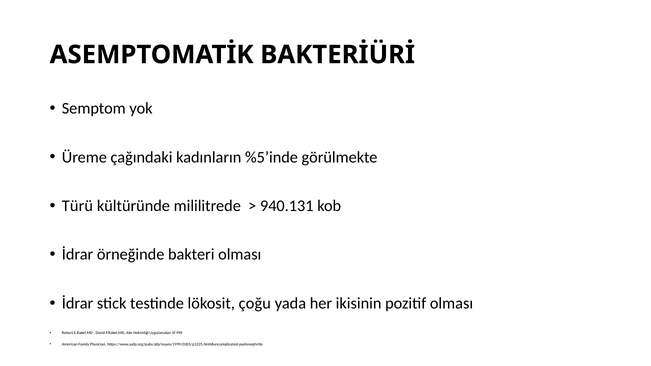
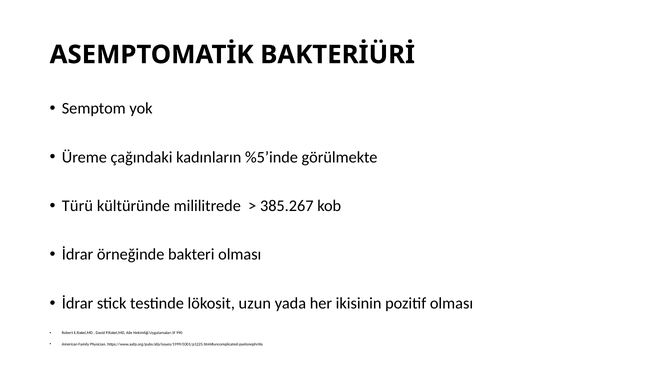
940.131: 940.131 -> 385.267
çoğu: çoğu -> uzun
